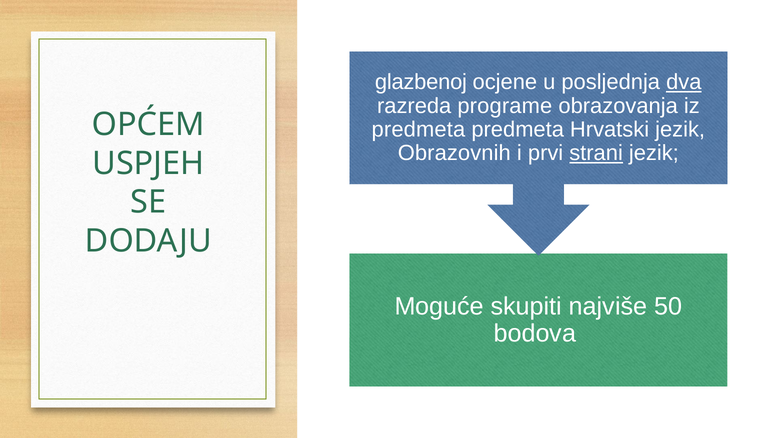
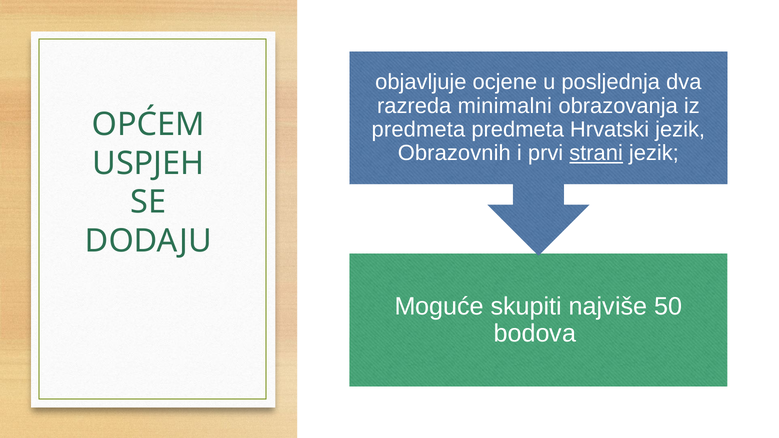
glazbenoj: glazbenoj -> objavljuje
dva underline: present -> none
programe: programe -> minimalni
